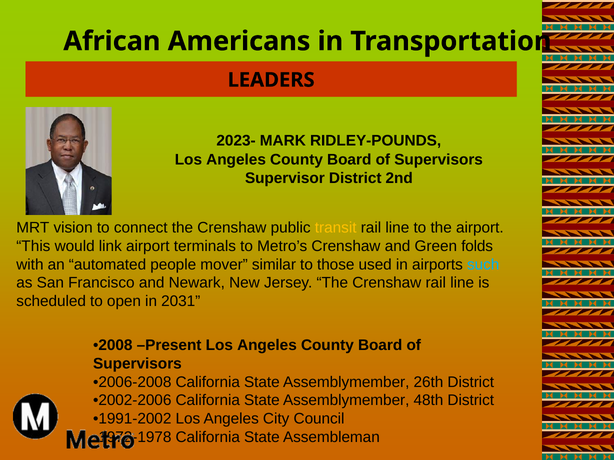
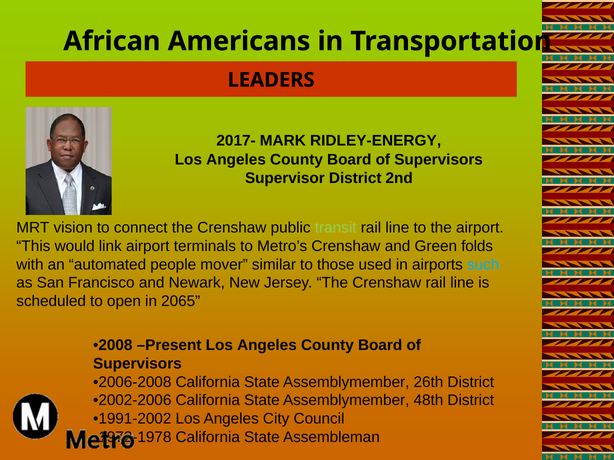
2023-: 2023- -> 2017-
RIDLEY-POUNDS: RIDLEY-POUNDS -> RIDLEY-ENERGY
transit colour: yellow -> light green
2031: 2031 -> 2065
